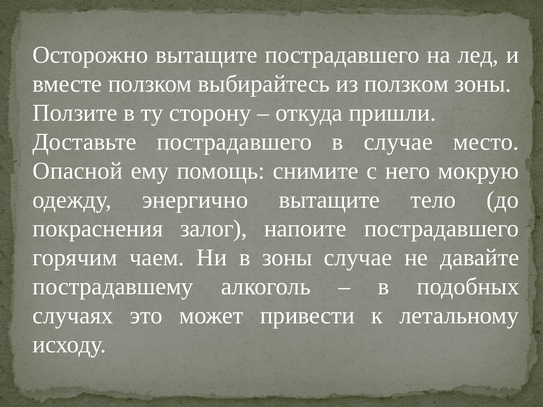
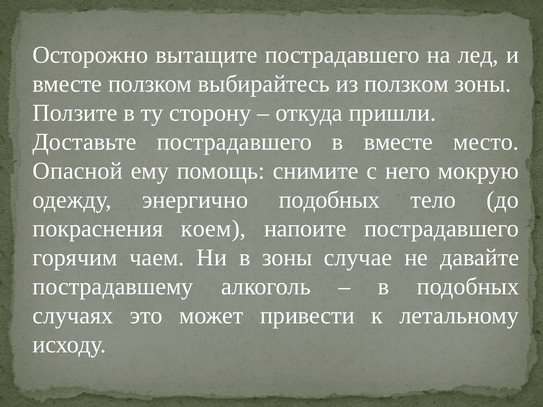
в случае: случае -> вместе
энергично вытащите: вытащите -> подобных
залог: залог -> коем
